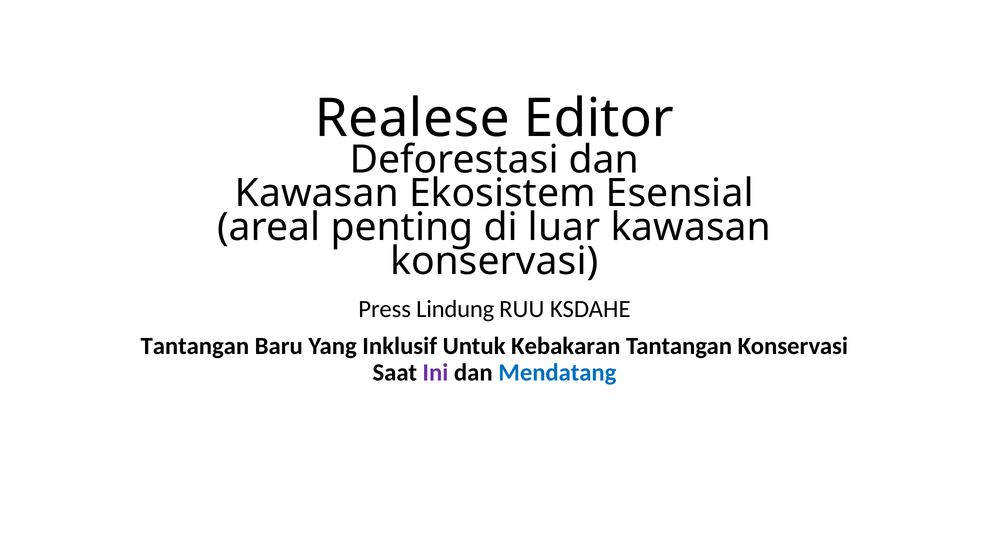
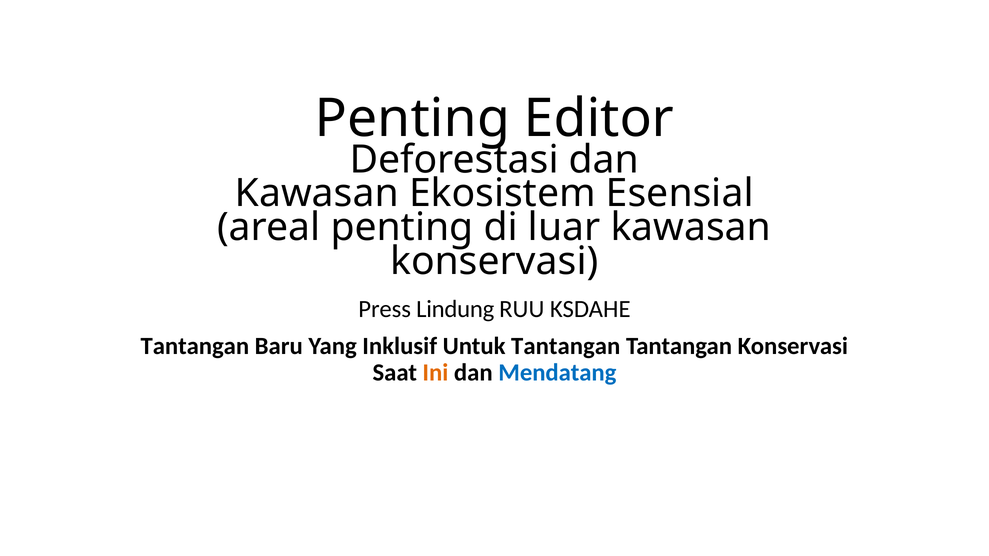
Realese at (412, 119): Realese -> Penting
Untuk Kebakaran: Kebakaran -> Tantangan
Ini colour: purple -> orange
